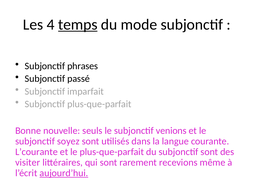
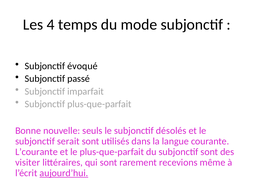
temps underline: present -> none
phrases: phrases -> évoqué
venions: venions -> désolés
soyez: soyez -> serait
